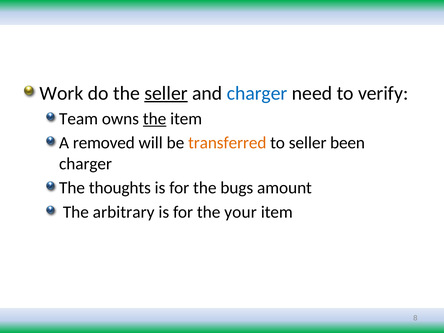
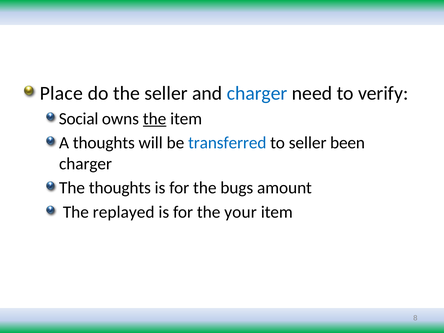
Work: Work -> Place
seller at (166, 93) underline: present -> none
Team: Team -> Social
A removed: removed -> thoughts
transferred colour: orange -> blue
arbitrary: arbitrary -> replayed
